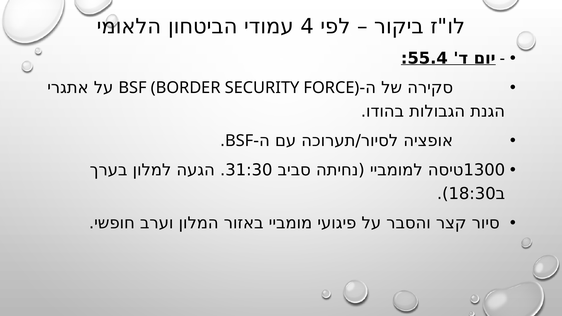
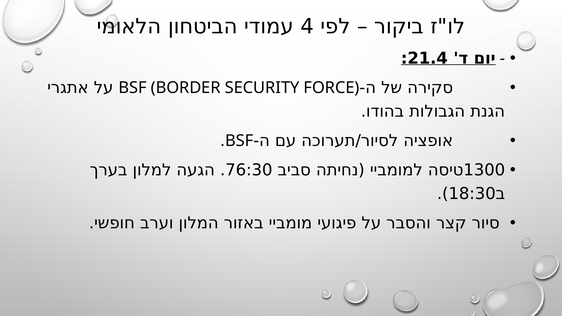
55.4: 55.4 -> 21.4
31:30: 31:30 -> 76:30
